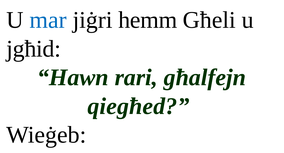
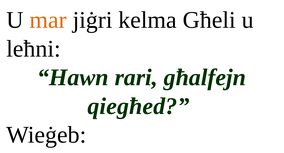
mar colour: blue -> orange
hemm: hemm -> kelma
jgħid: jgħid -> leħni
